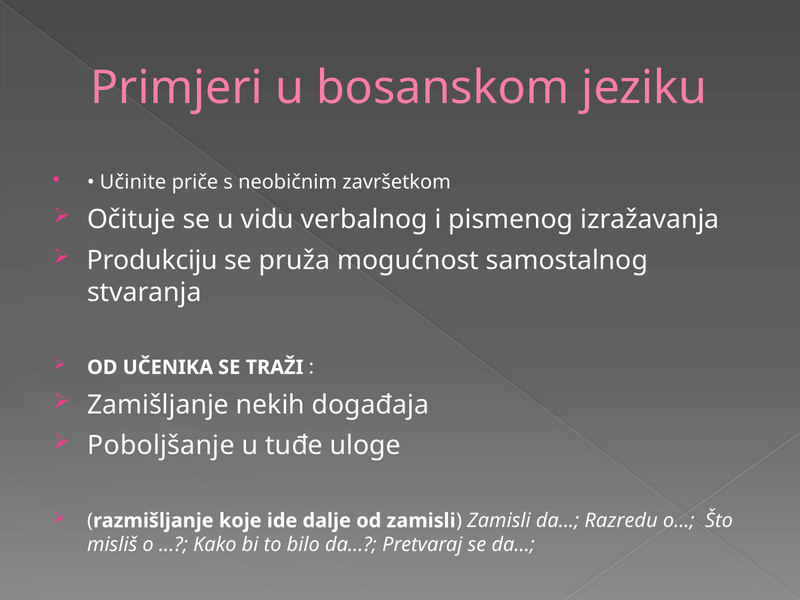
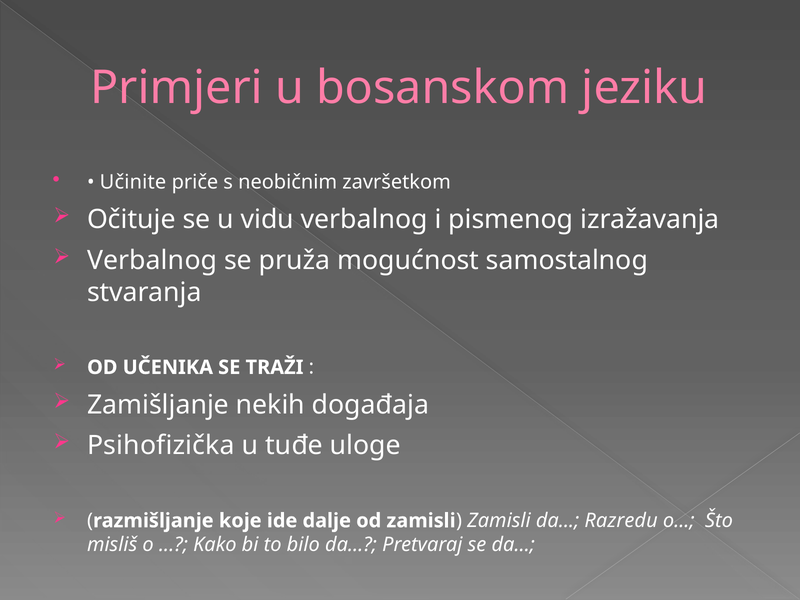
Produkciju at (152, 260): Produkciju -> Verbalnog
Poboljšanje: Poboljšanje -> Psihofizička
